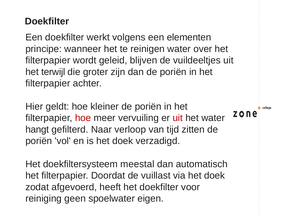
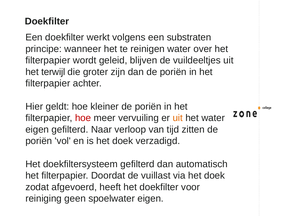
elementen: elementen -> substraten
uit at (178, 118) colour: red -> orange
hangt at (37, 129): hangt -> eigen
doekfiltersysteem meestal: meestal -> gefilterd
